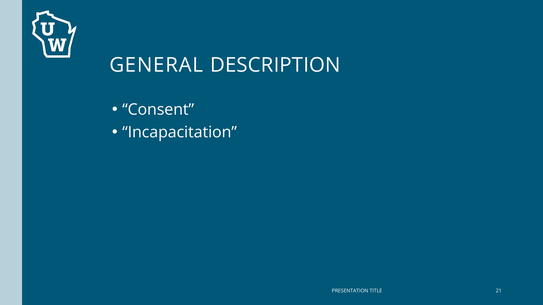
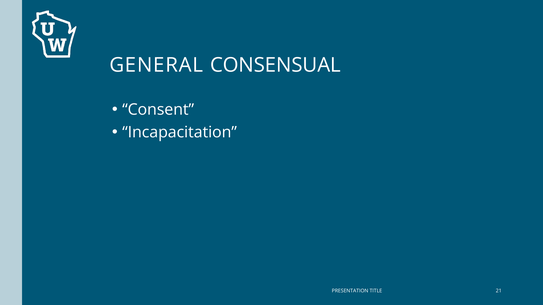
DESCRIPTION: DESCRIPTION -> CONSENSUAL
